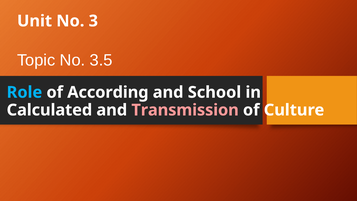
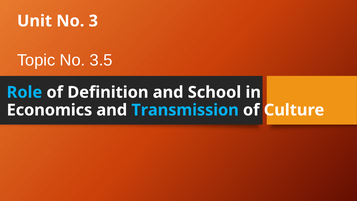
According: According -> Definition
Calculated: Calculated -> Economics
Transmission colour: pink -> light blue
